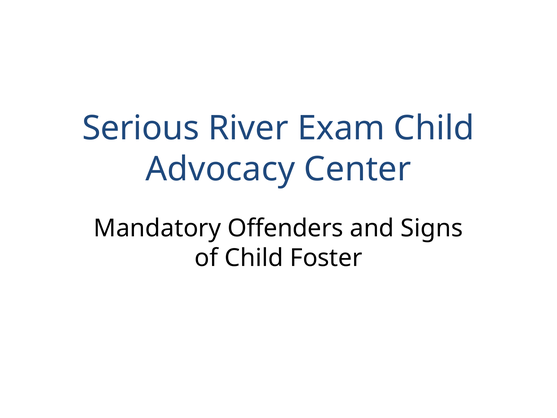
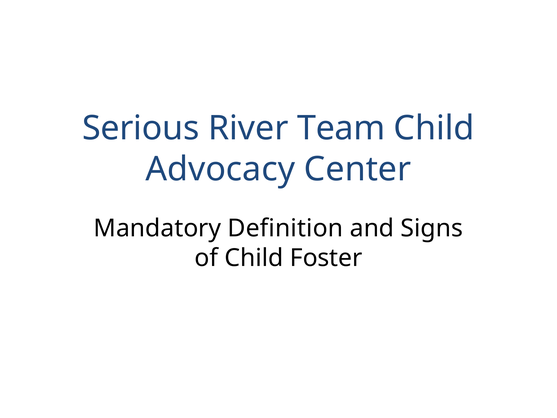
Exam: Exam -> Team
Offenders: Offenders -> Definition
